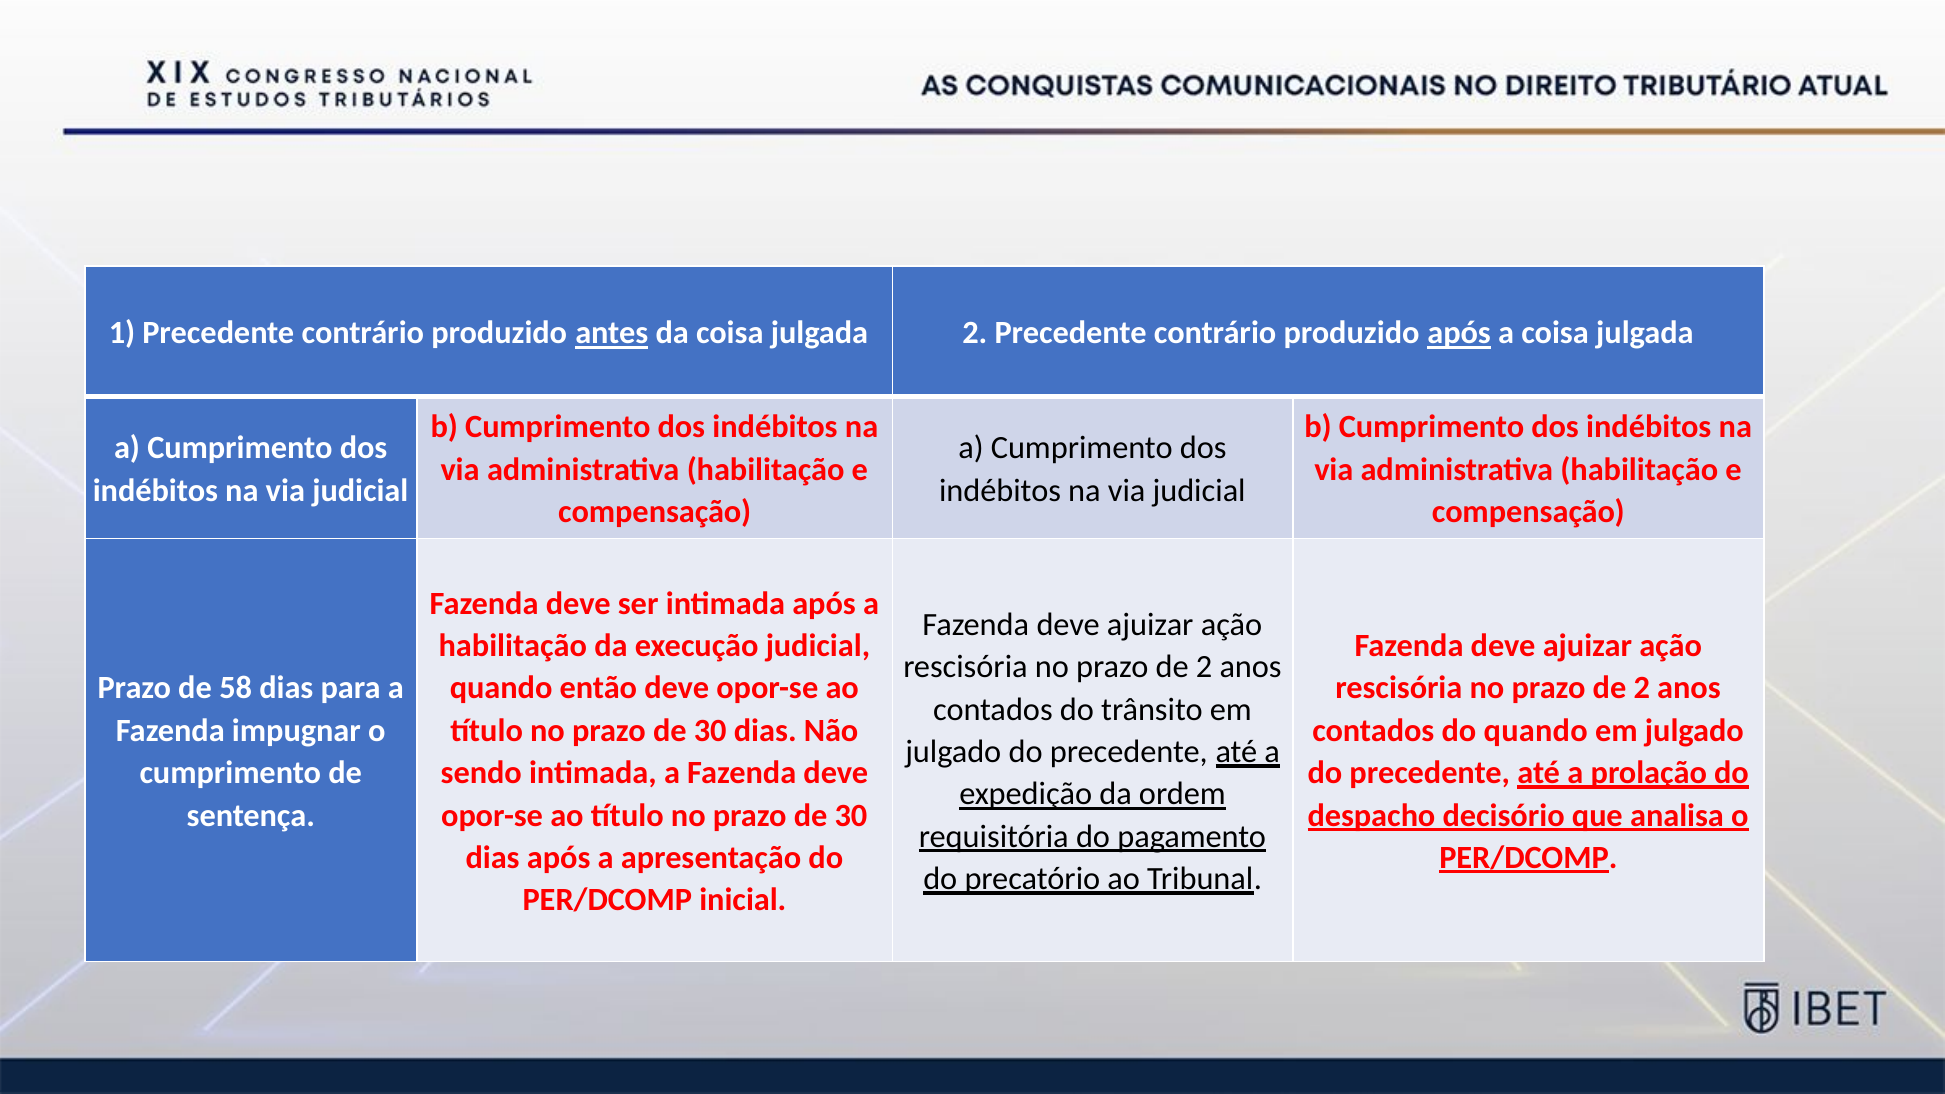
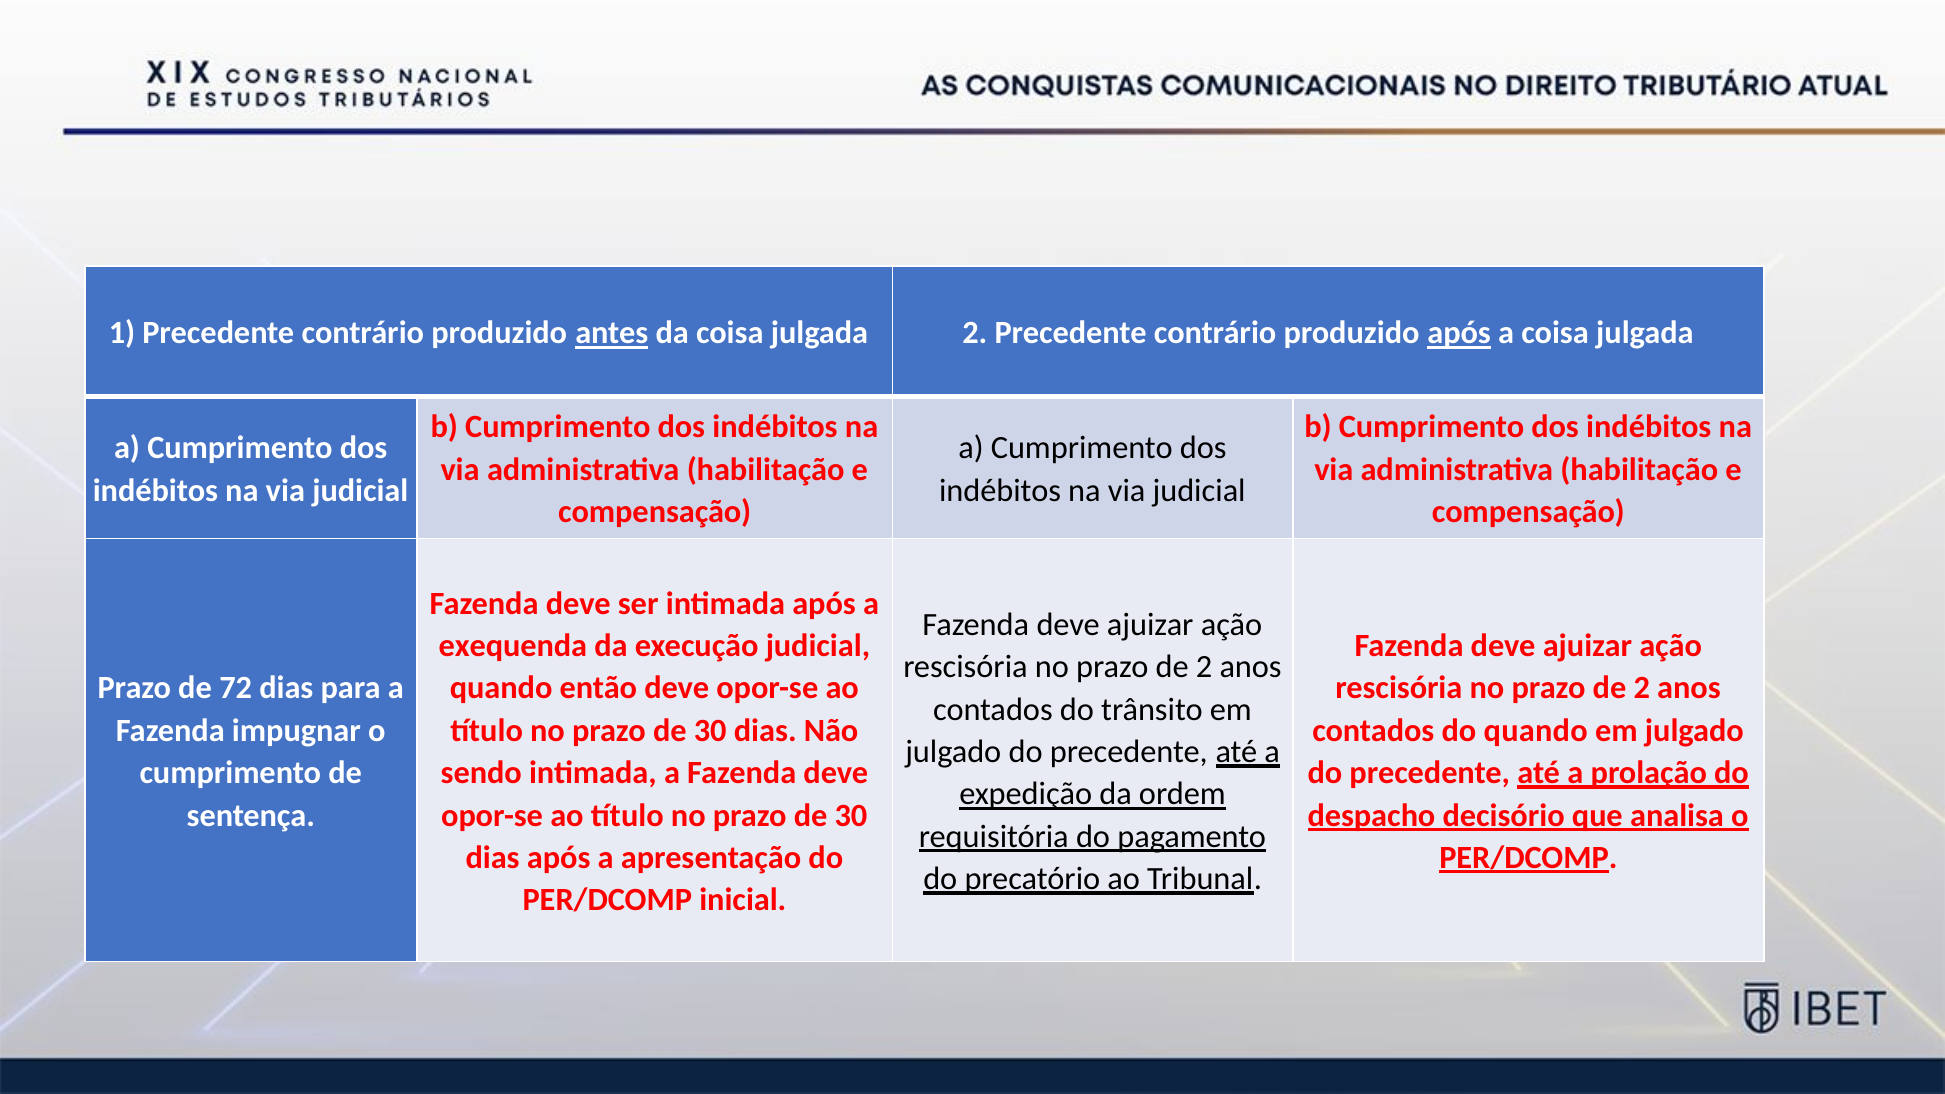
habilitação at (513, 646): habilitação -> exequenda
58: 58 -> 72
